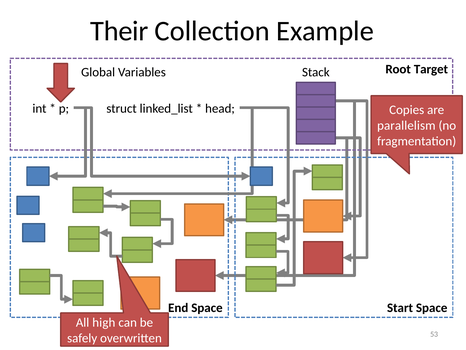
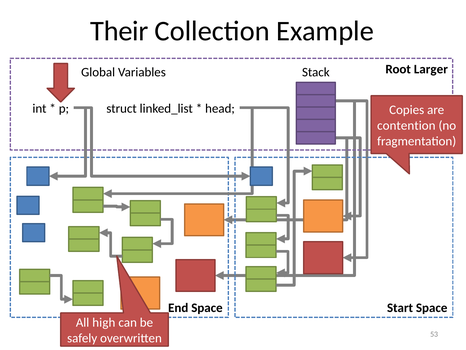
Target: Target -> Larger
parallelism: parallelism -> contention
